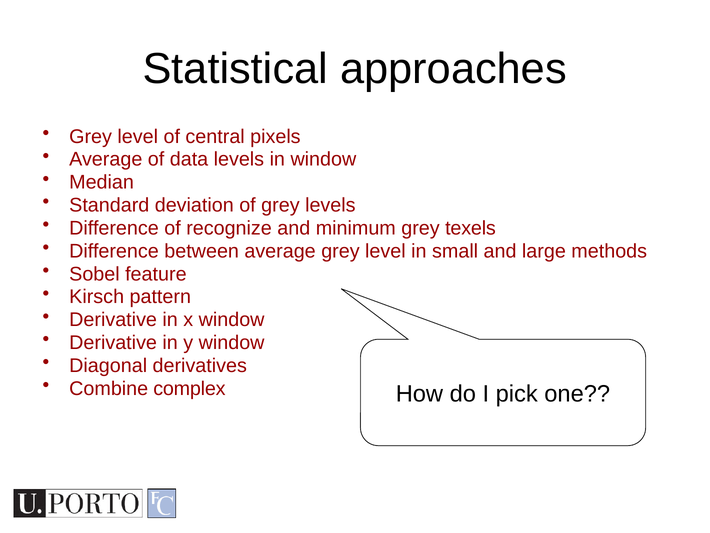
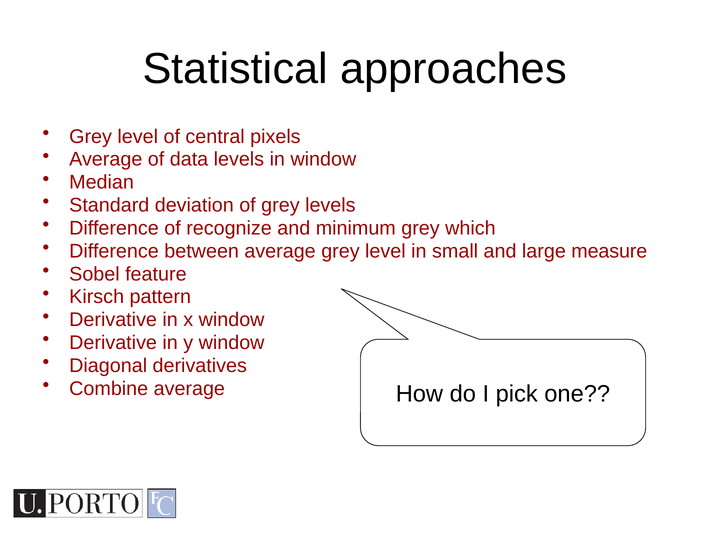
texels: texels -> which
methods: methods -> measure
Combine complex: complex -> average
